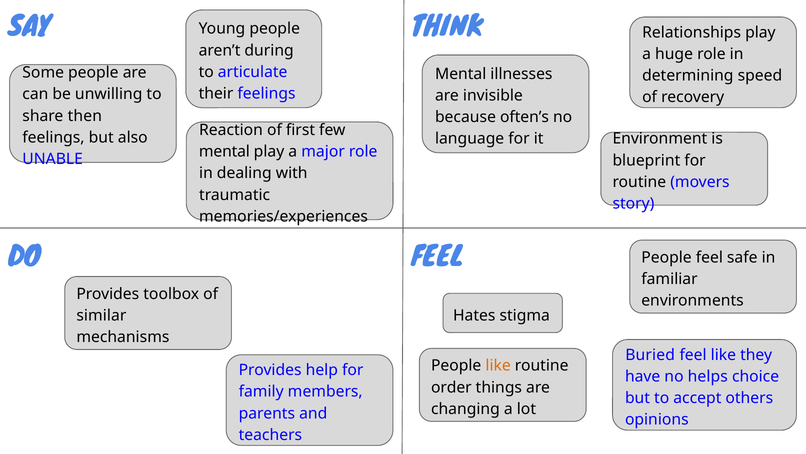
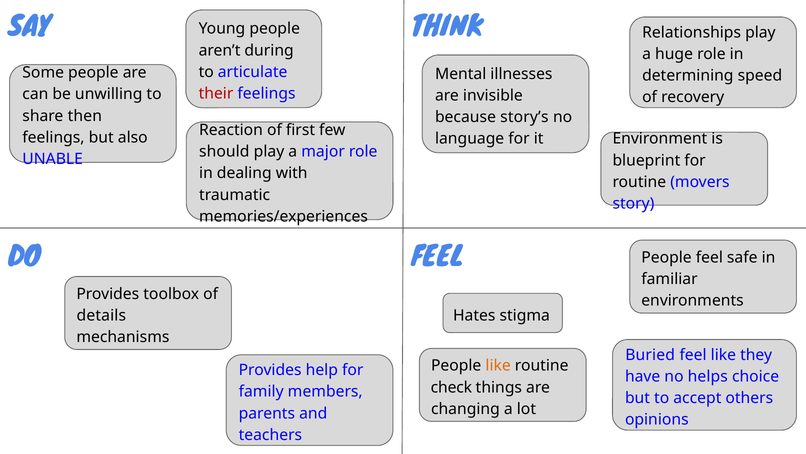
their colour: black -> red
often’s: often’s -> story’s
mental at (224, 151): mental -> should
similar: similar -> details
order: order -> check
